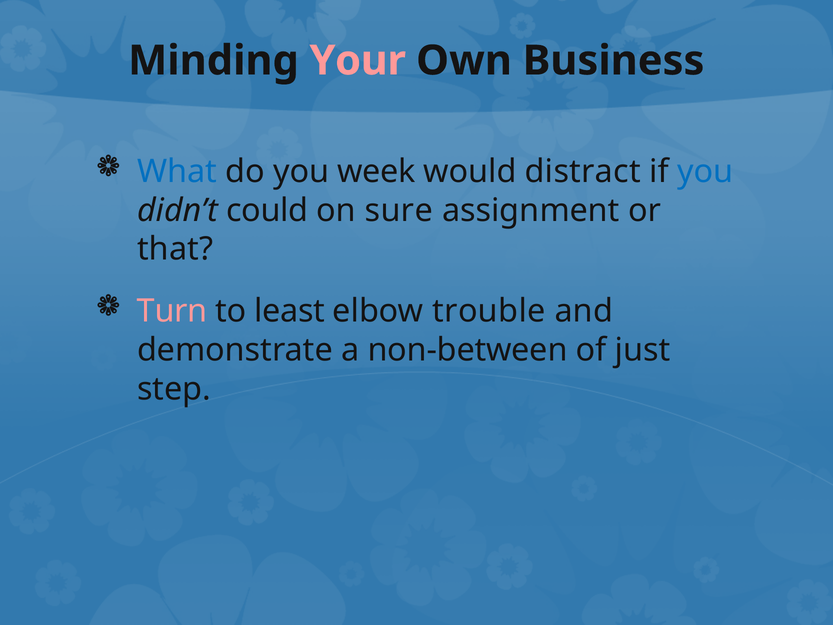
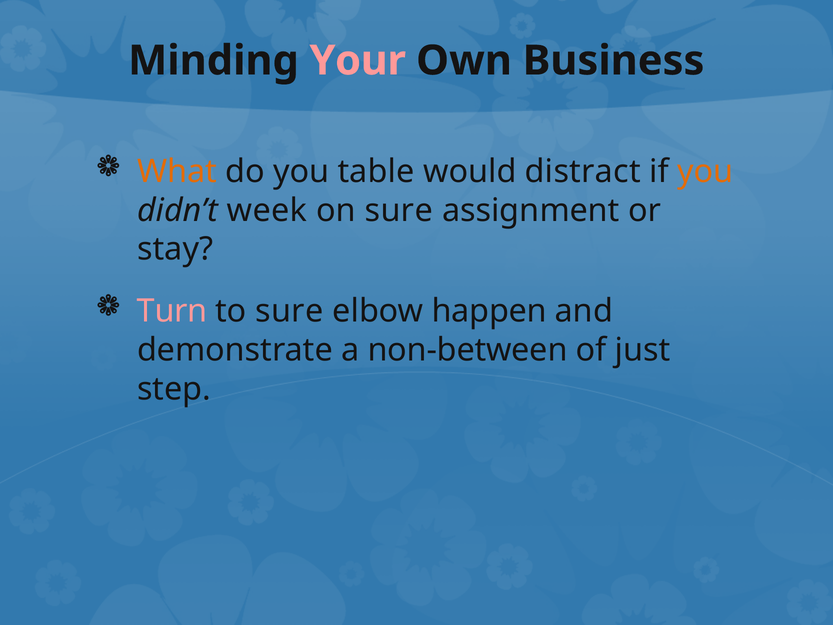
What colour: blue -> orange
week: week -> table
you at (705, 172) colour: blue -> orange
could: could -> week
that: that -> stay
to least: least -> sure
trouble: trouble -> happen
